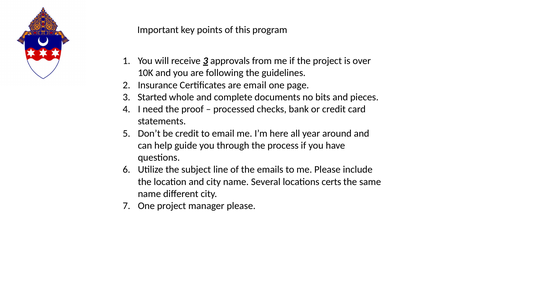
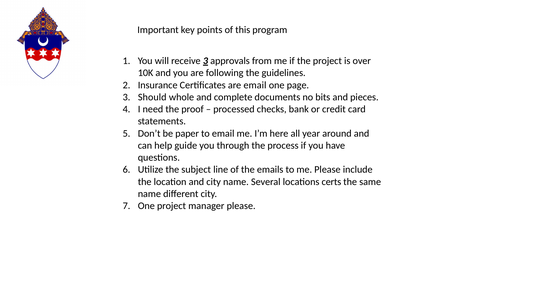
Started: Started -> Should
be credit: credit -> paper
